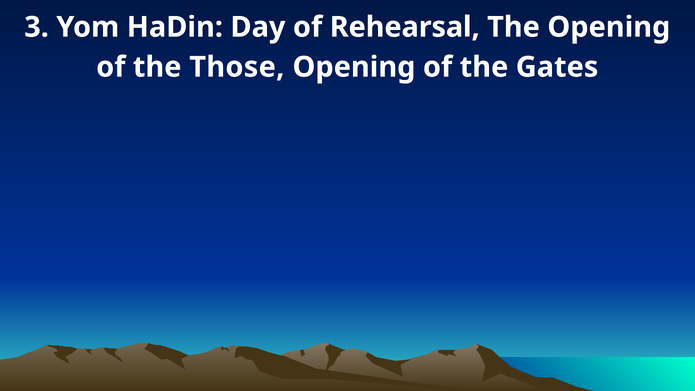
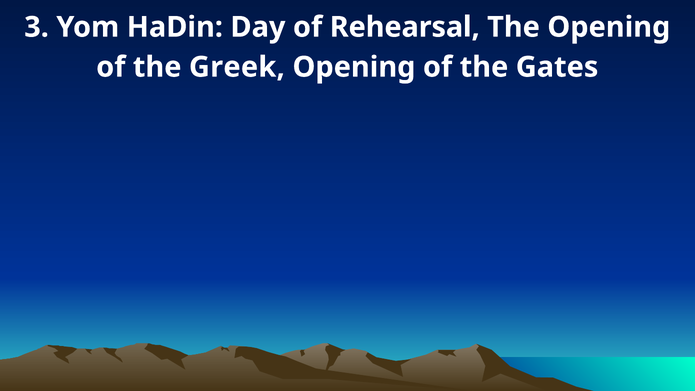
Those: Those -> Greek
